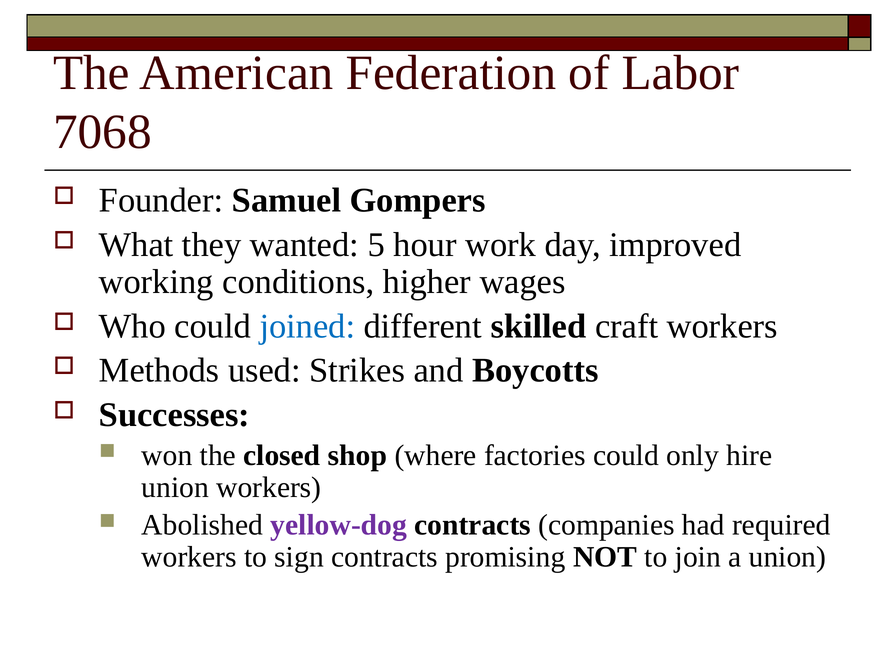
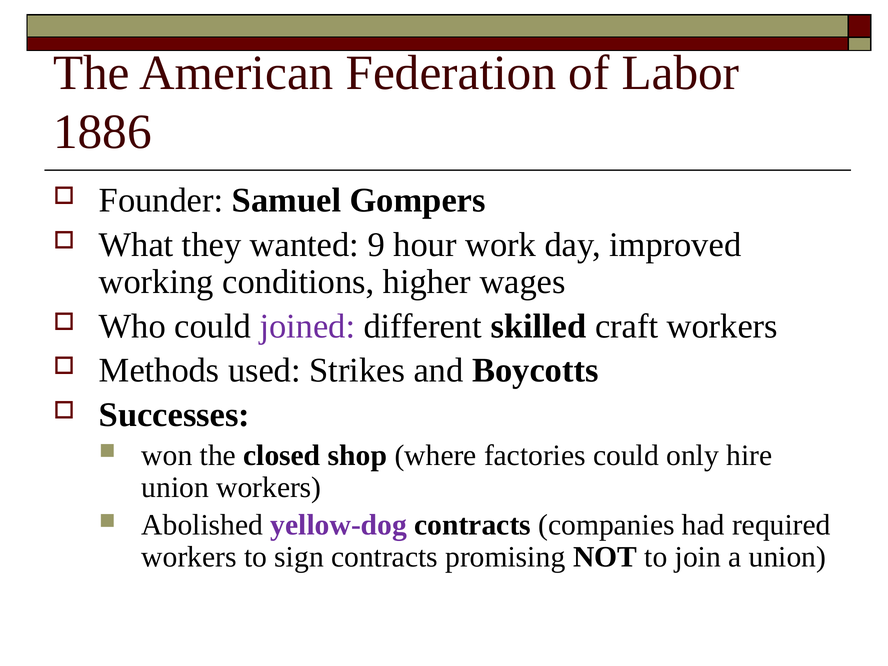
7068: 7068 -> 1886
5: 5 -> 9
joined colour: blue -> purple
